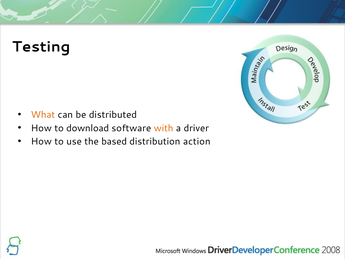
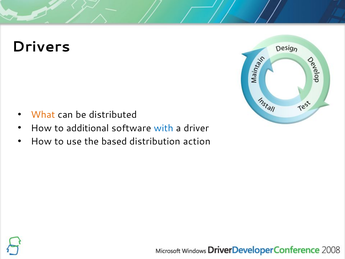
Testing: Testing -> Drivers
download: download -> additional
with colour: orange -> blue
